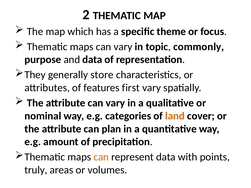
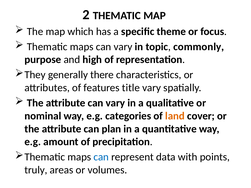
and data: data -> high
store: store -> there
first: first -> title
can at (101, 157) colour: orange -> blue
